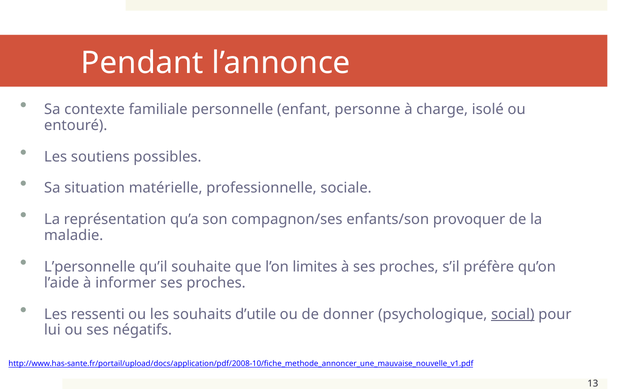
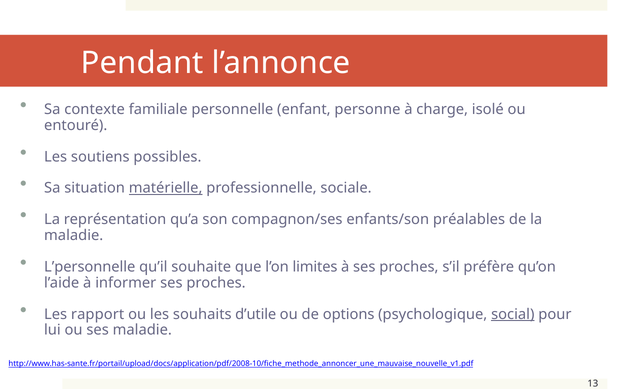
matérielle underline: none -> present
provoquer: provoquer -> préalables
ressenti: ressenti -> rapport
donner: donner -> options
ses négatifs: négatifs -> maladie
